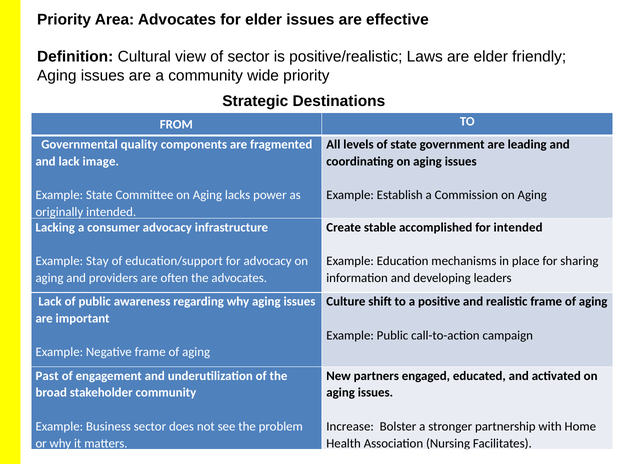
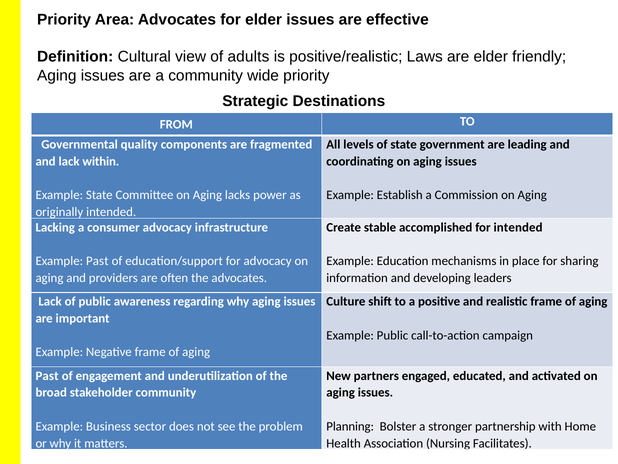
of sector: sector -> adults
image: image -> within
Example Stay: Stay -> Past
Increase: Increase -> Planning
